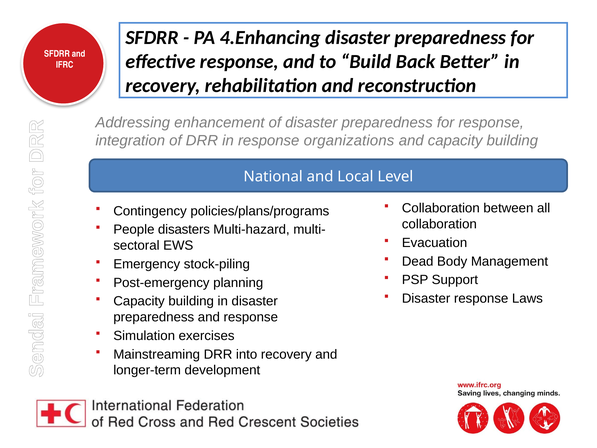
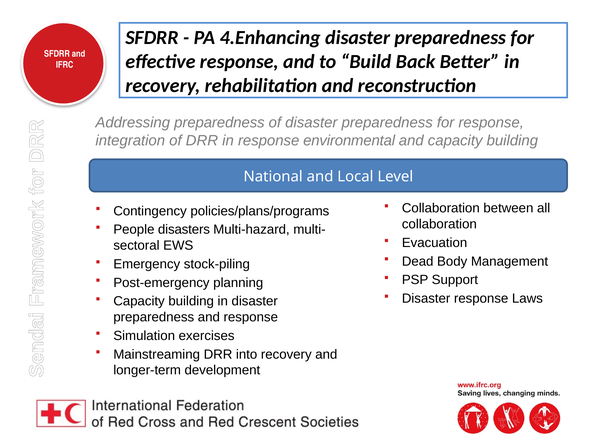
Addressing enhancement: enhancement -> preparedness
organizations: organizations -> environmental
